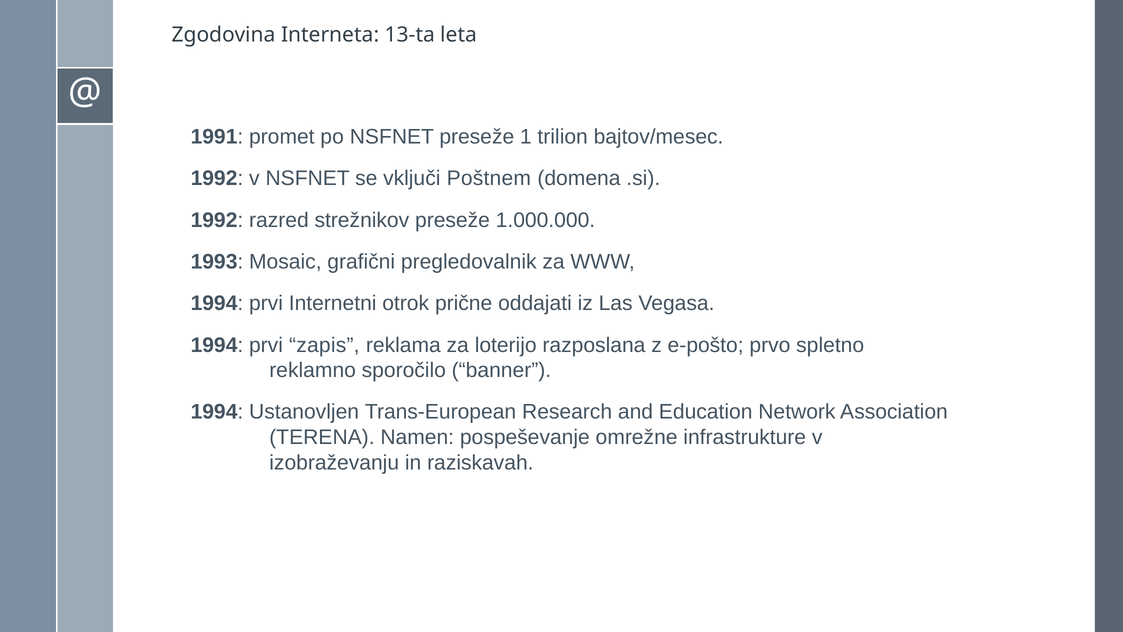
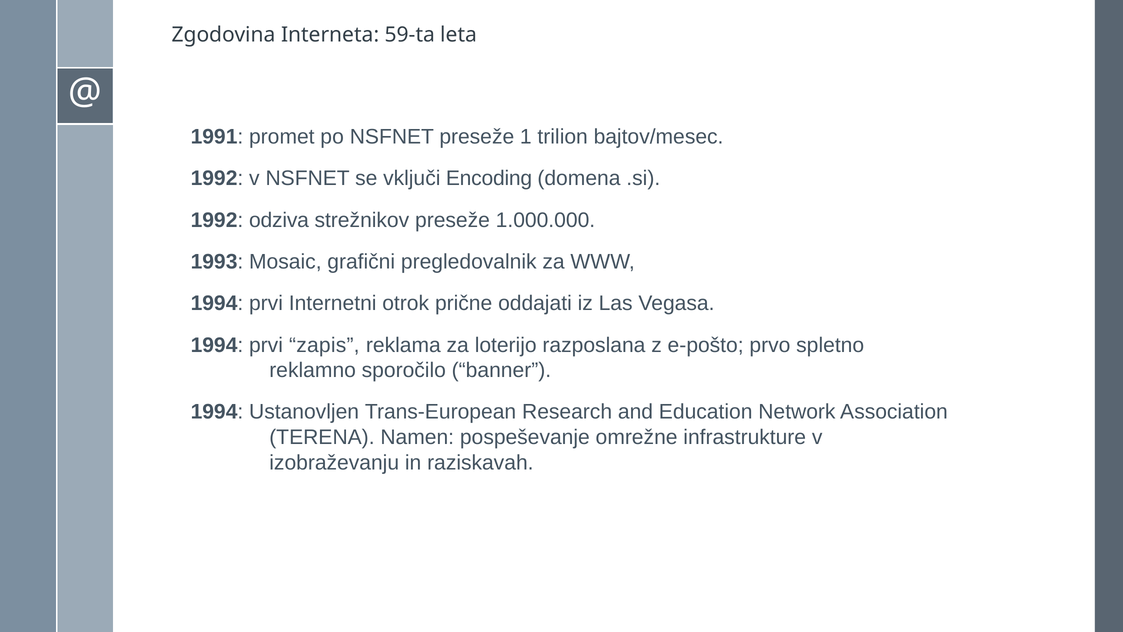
13-ta: 13-ta -> 59-ta
Poštnem: Poštnem -> Encoding
razred: razred -> odziva
